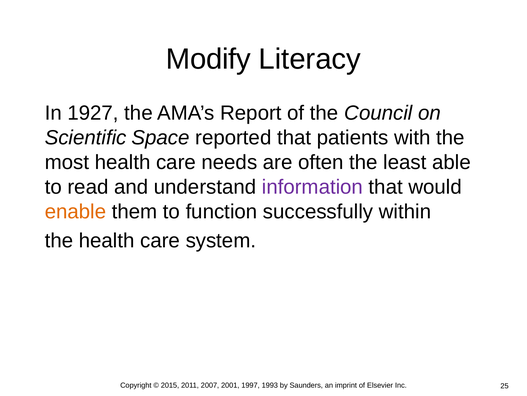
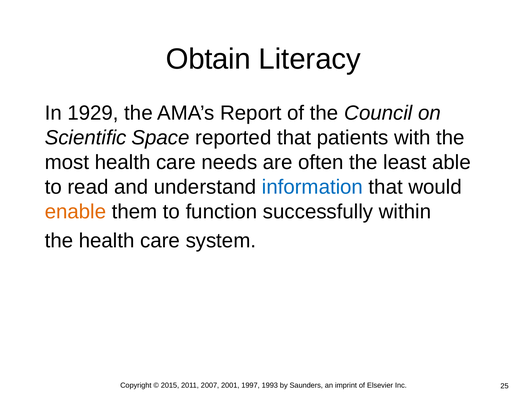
Modify: Modify -> Obtain
1927: 1927 -> 1929
information colour: purple -> blue
